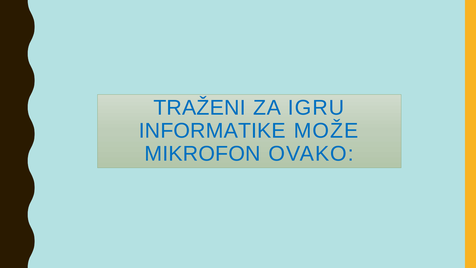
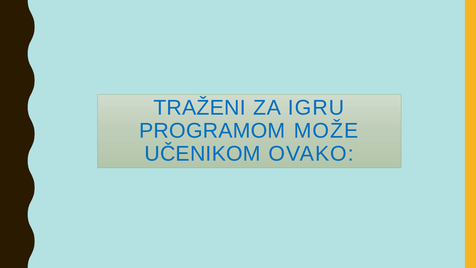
INFORMATIKE: INFORMATIKE -> PROGRAMOM
MIKROFON: MIKROFON -> UČENIKOM
